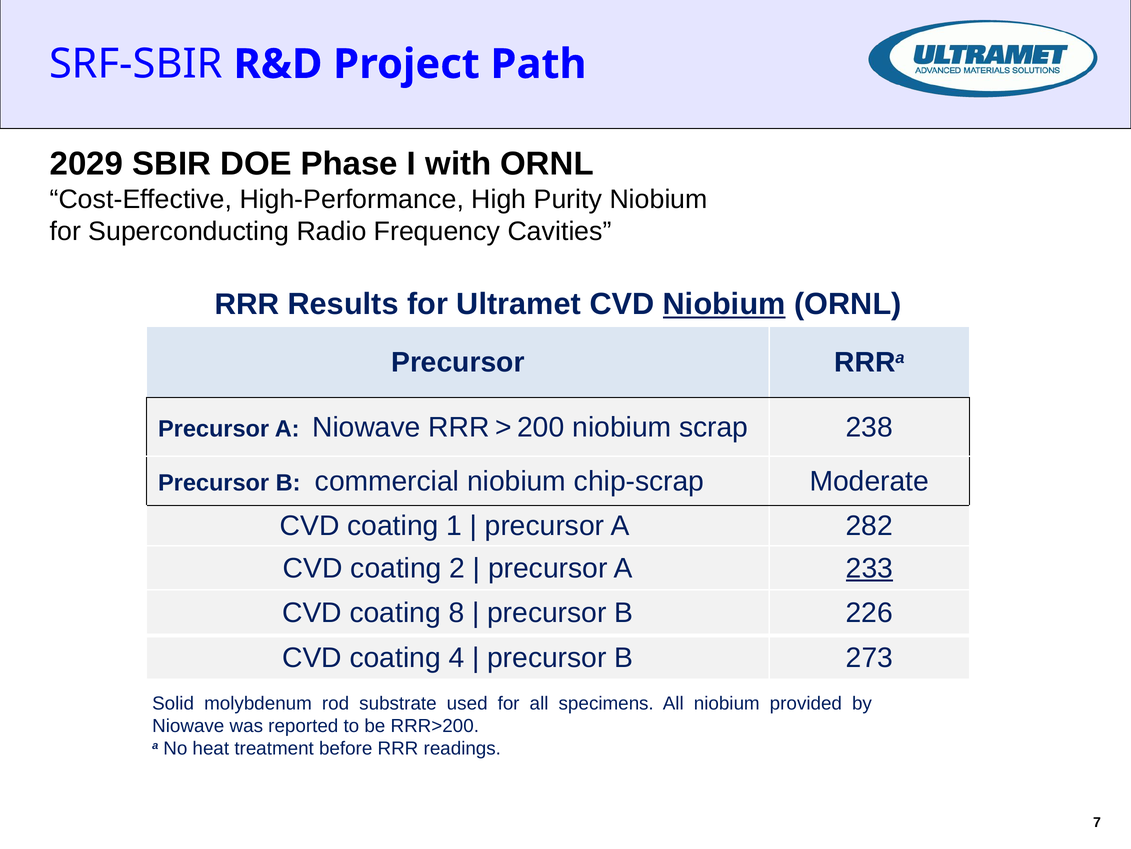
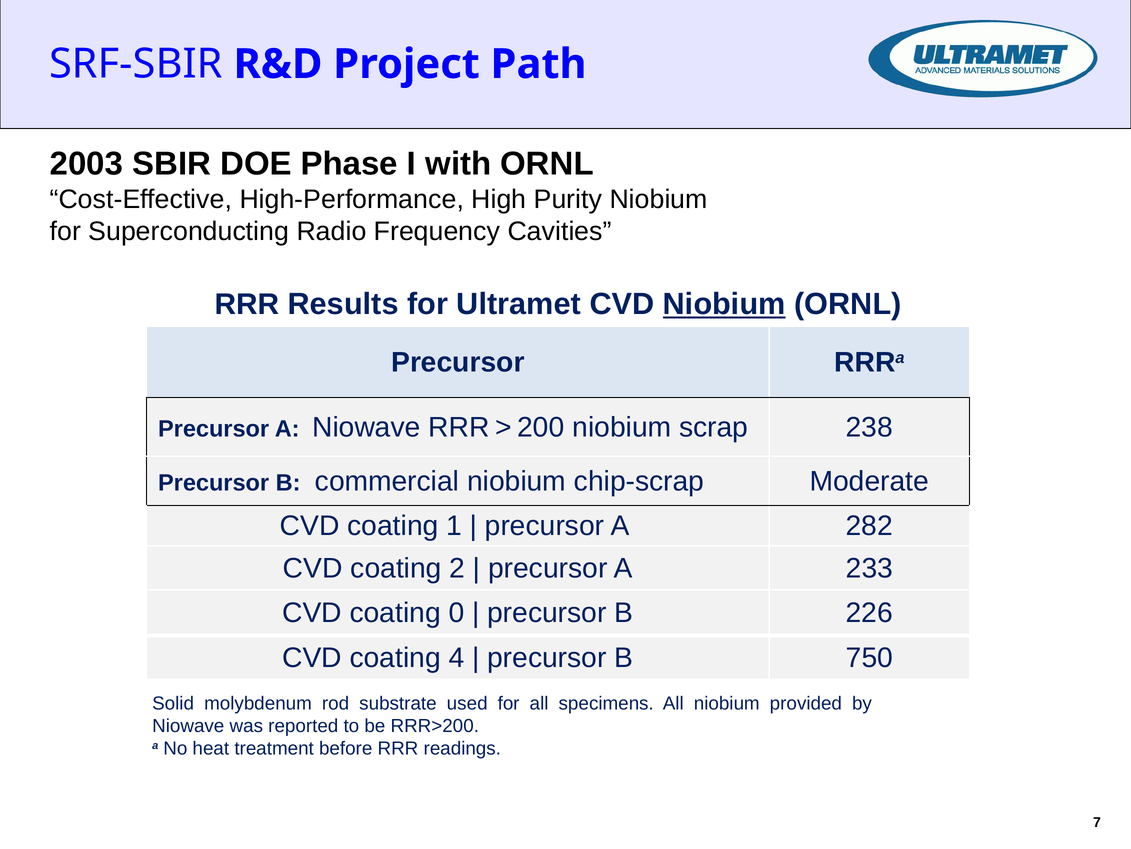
2029: 2029 -> 2003
233 underline: present -> none
8: 8 -> 0
273: 273 -> 750
